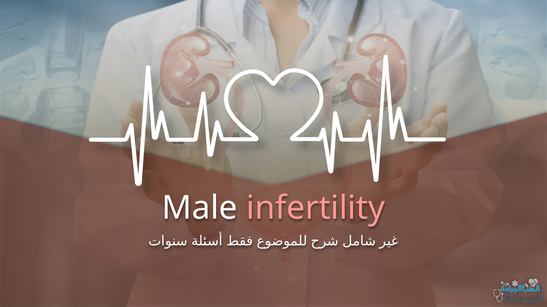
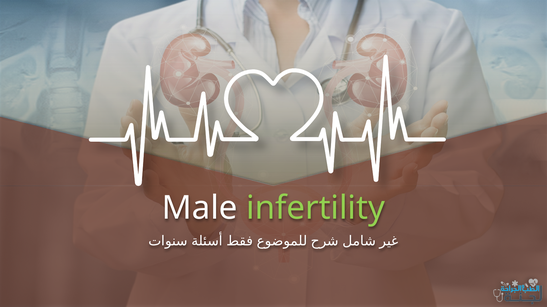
infertility colour: pink -> light green
